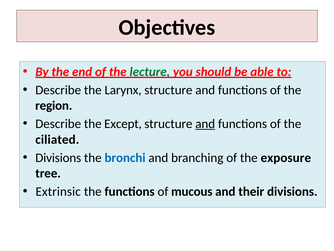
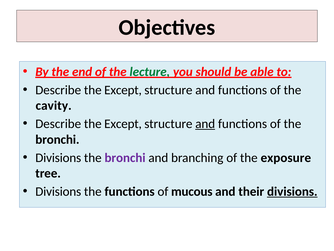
Larynx at (123, 90): Larynx -> Except
region: region -> cavity
ciliated at (57, 139): ciliated -> bronchi
bronchi at (125, 157) colour: blue -> purple
Extrinsic at (58, 191): Extrinsic -> Divisions
divisions at (292, 191) underline: none -> present
